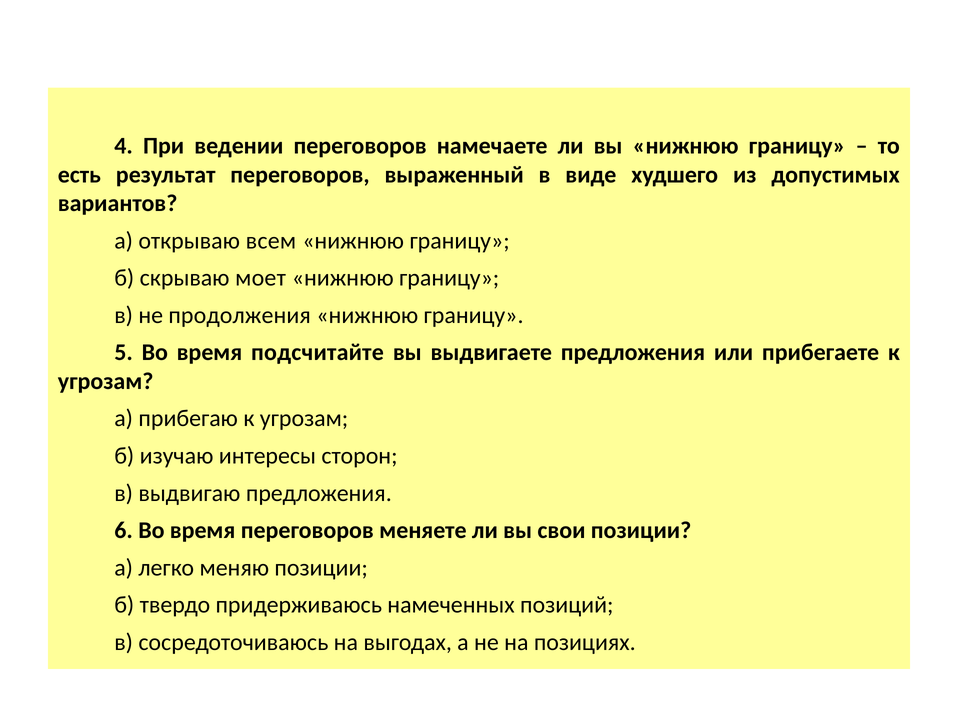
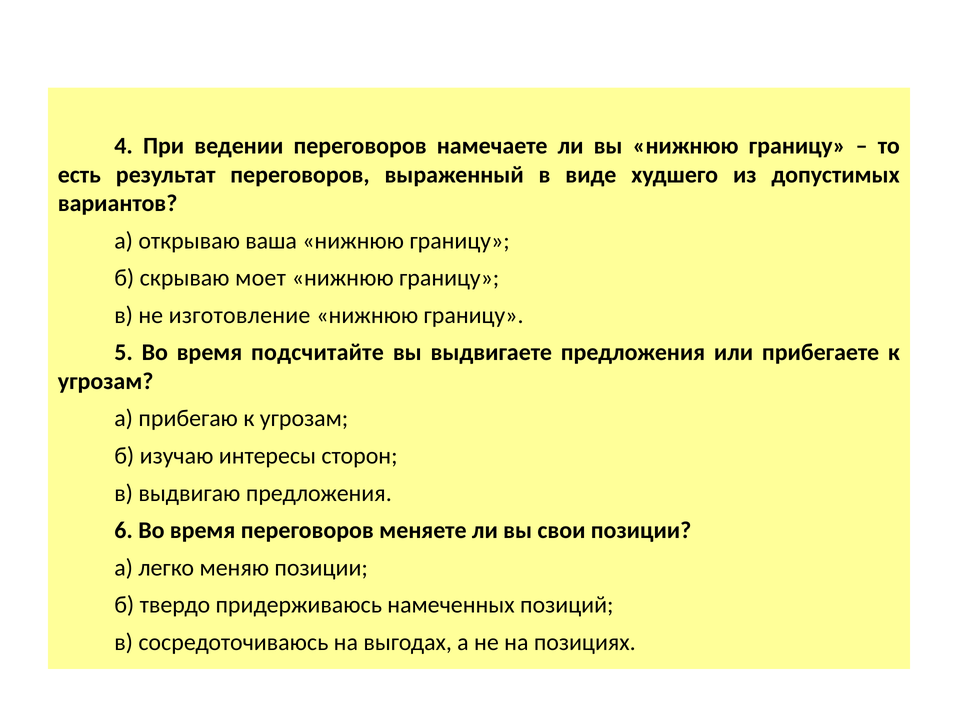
всем: всем -> ваша
продолжения: продолжения -> изготовление
